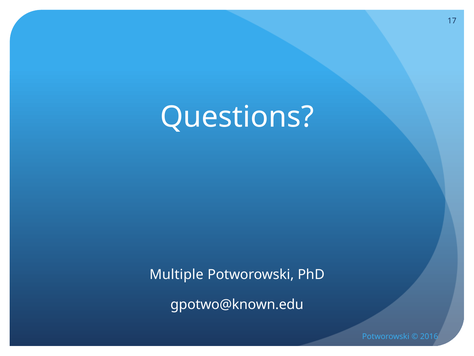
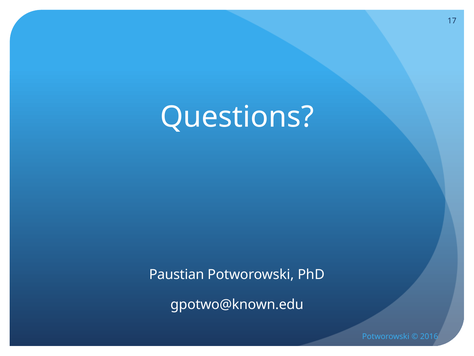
Multiple: Multiple -> Paustian
